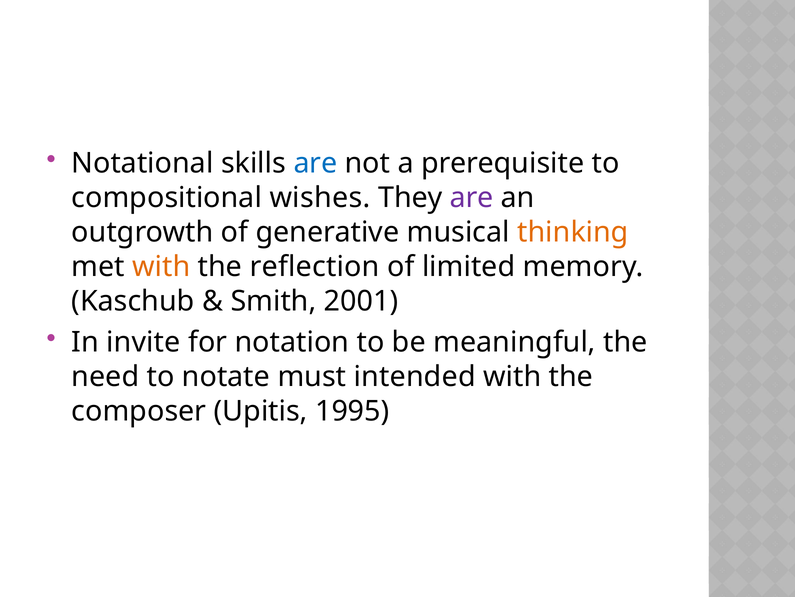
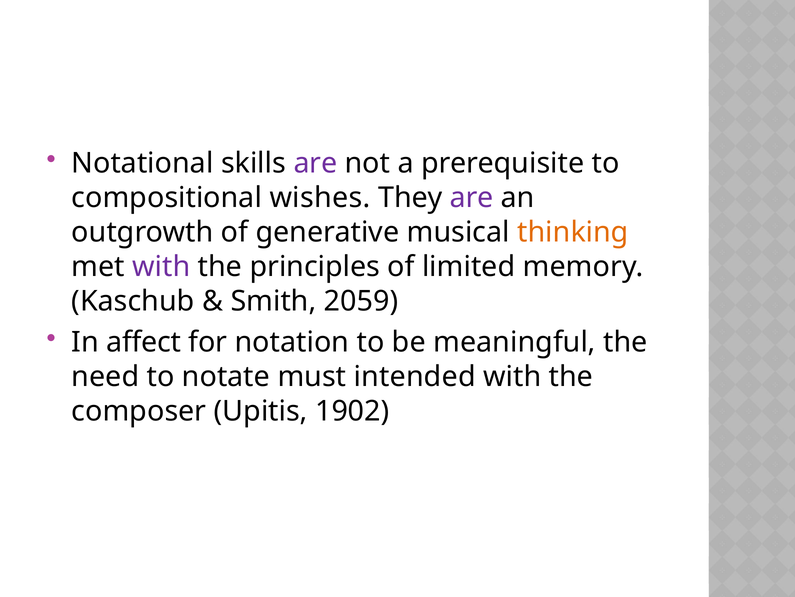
are at (315, 163) colour: blue -> purple
with at (161, 266) colour: orange -> purple
reflection: reflection -> principles
2001: 2001 -> 2059
invite: invite -> affect
1995: 1995 -> 1902
